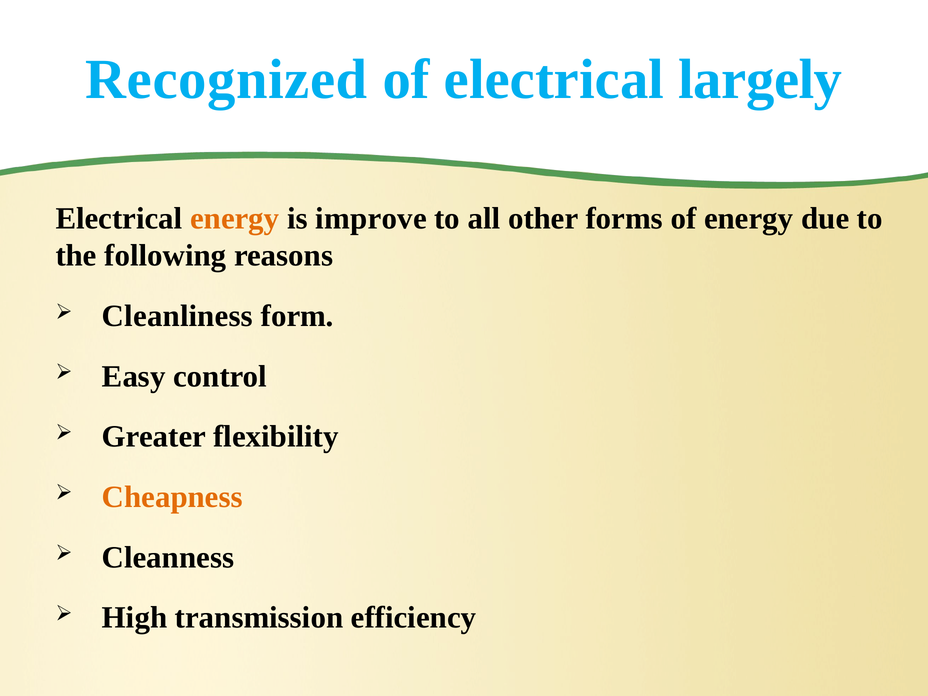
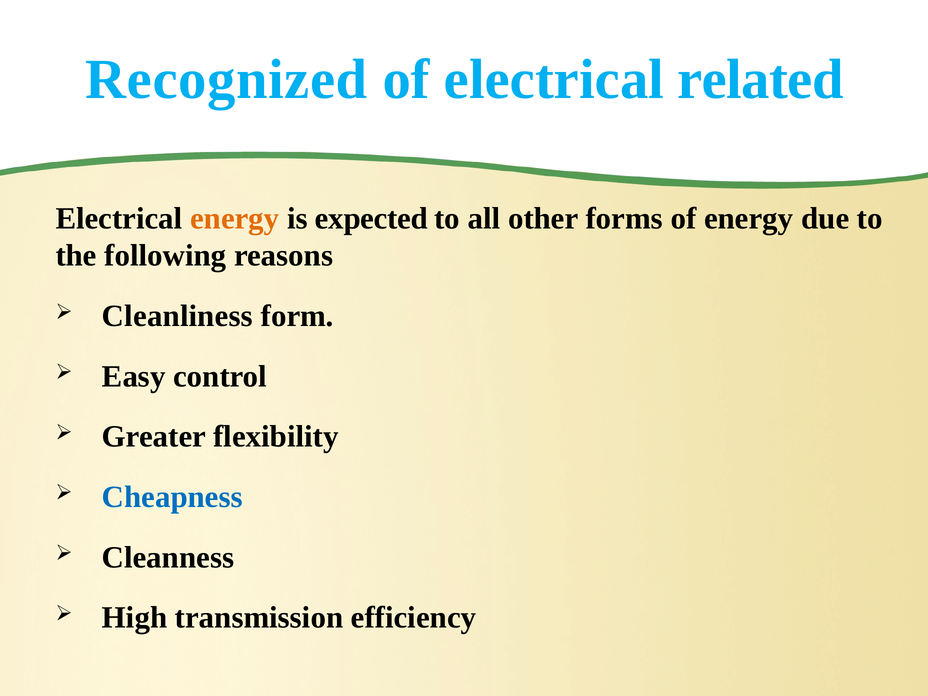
largely: largely -> related
improve: improve -> expected
Cheapness colour: orange -> blue
